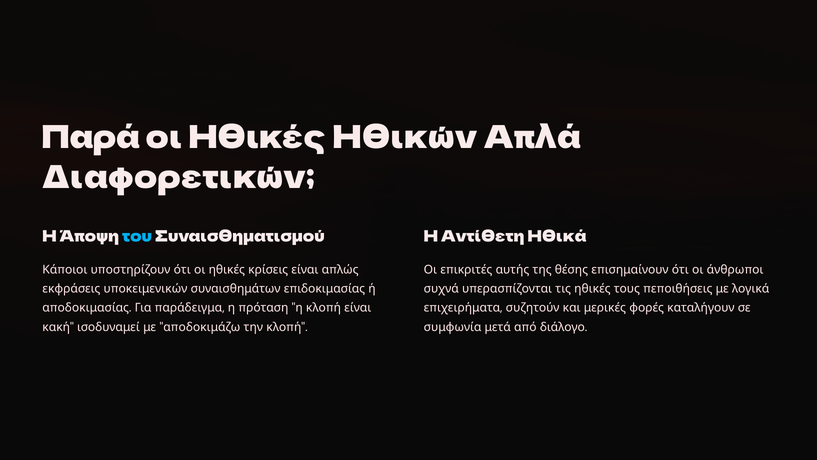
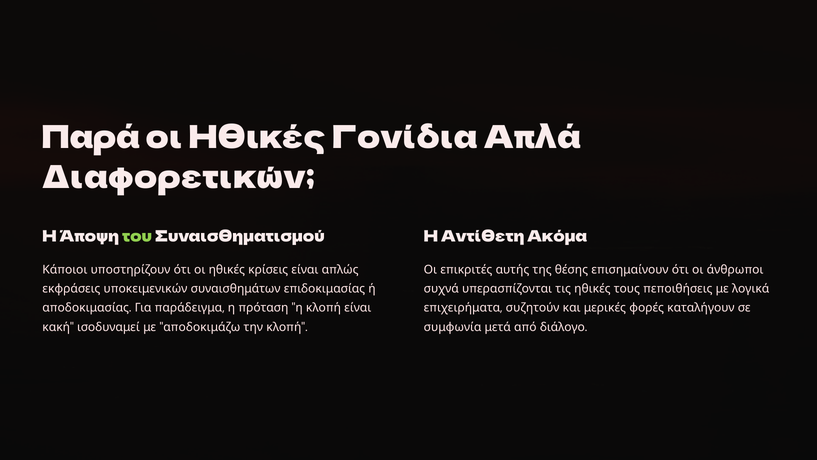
Ηθικών: Ηθικών -> Γονίδια
του colour: light blue -> light green
Ηθικά: Ηθικά -> Ακόμα
